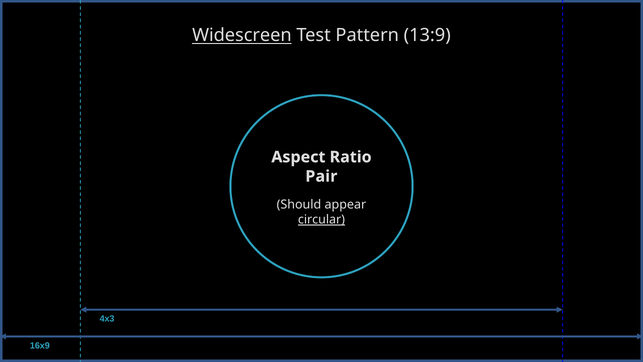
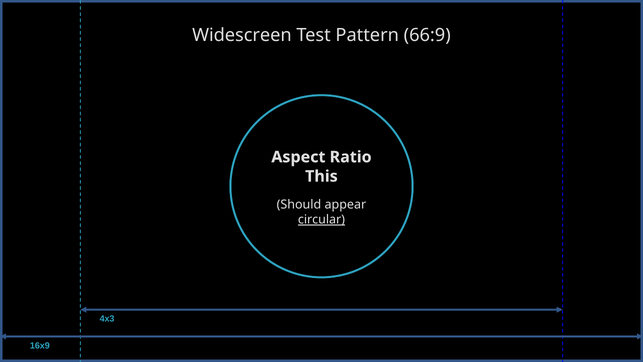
Widescreen underline: present -> none
13:9: 13:9 -> 66:9
Pair: Pair -> This
